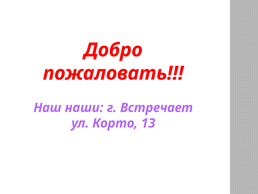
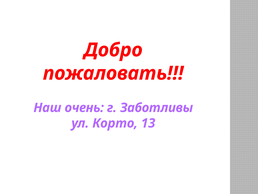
наши: наши -> очень
Встречает: Встречает -> Заботливы
